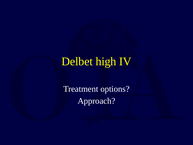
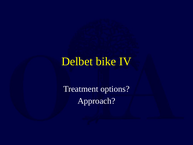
high: high -> bike
